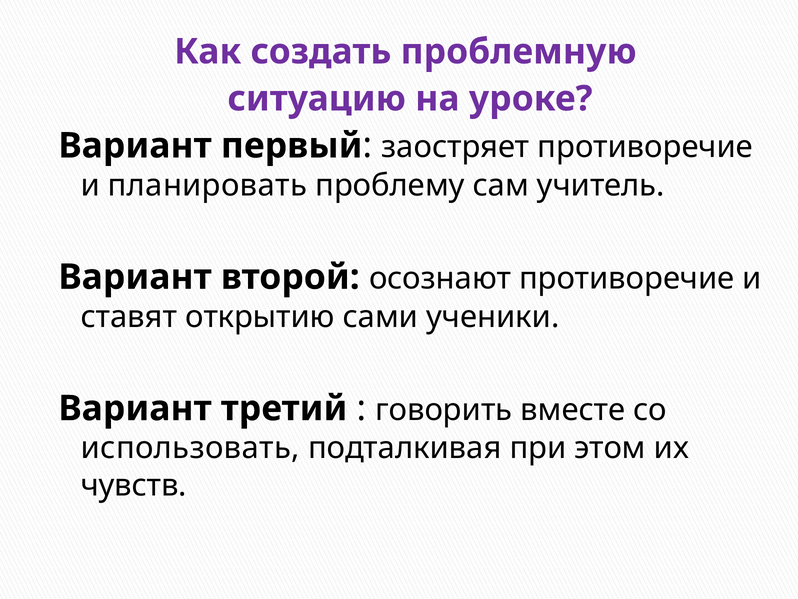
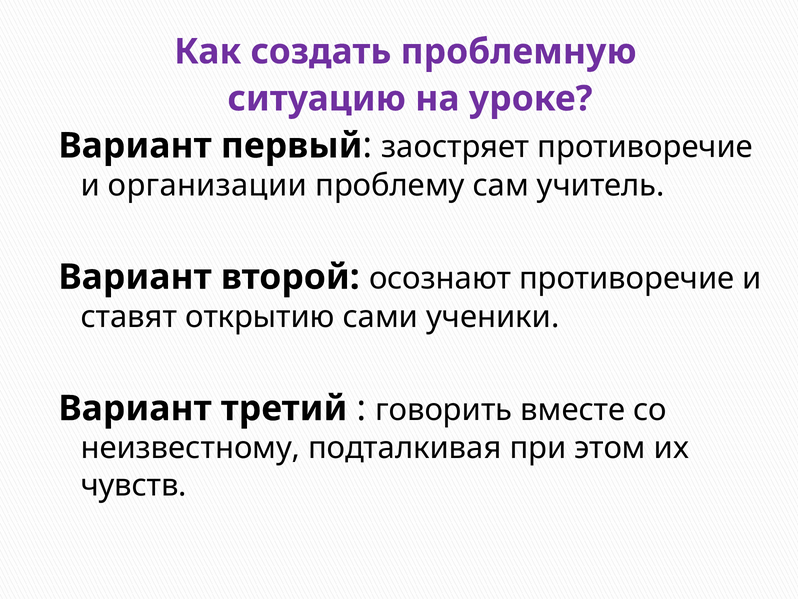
планировать: планировать -> организации
использовать: использовать -> неизвестному
